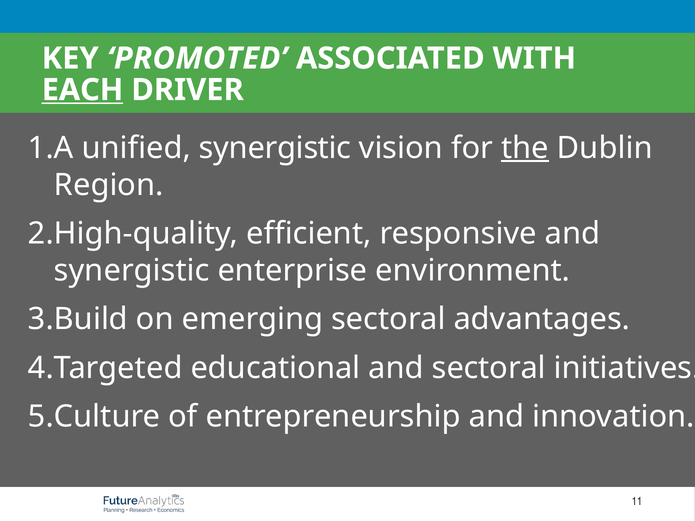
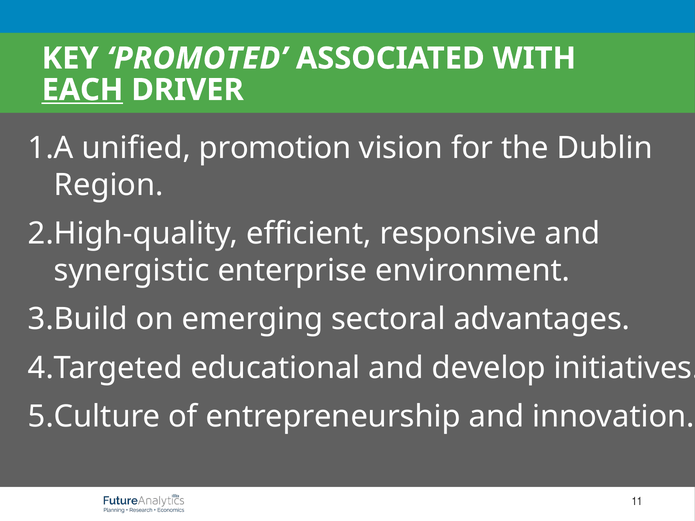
unified synergistic: synergistic -> promotion
the underline: present -> none
and sectoral: sectoral -> develop
